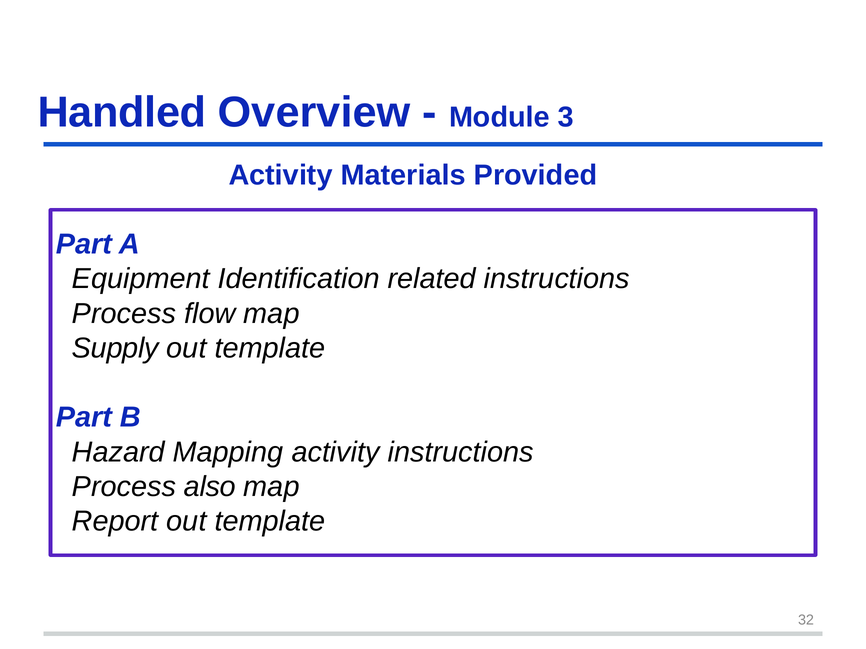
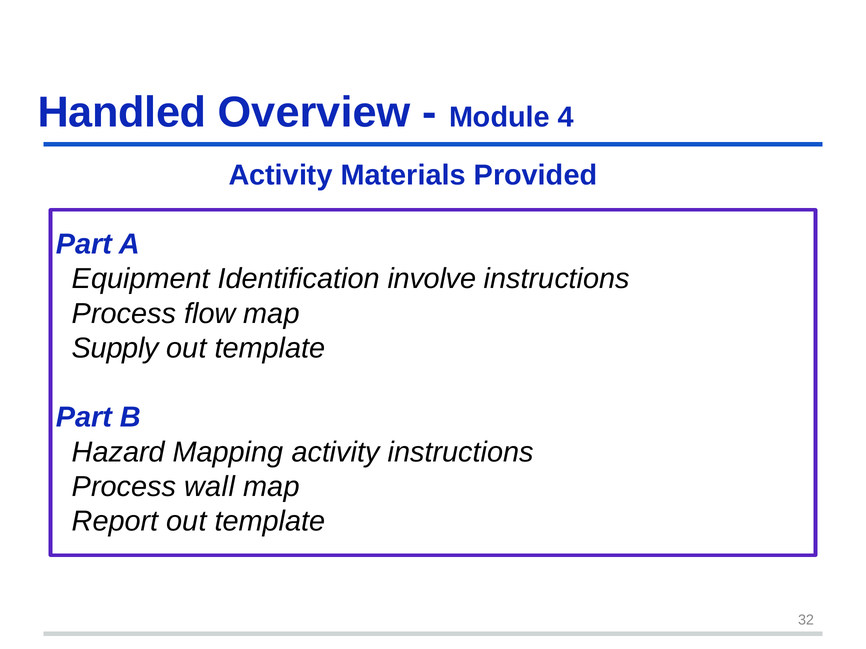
3: 3 -> 4
related: related -> involve
also: also -> wall
